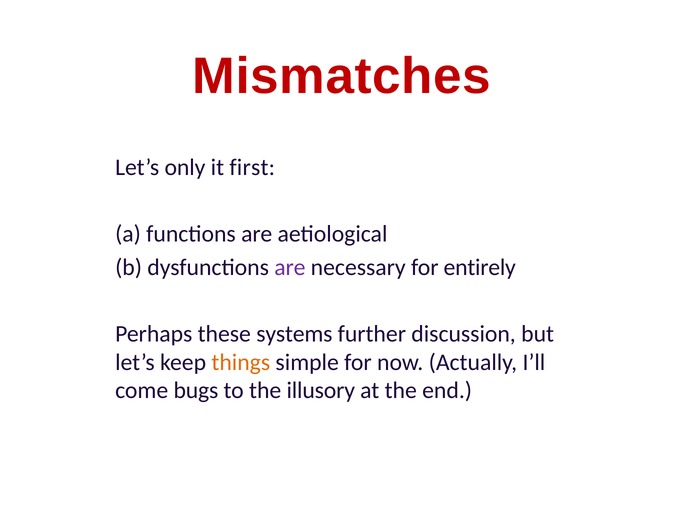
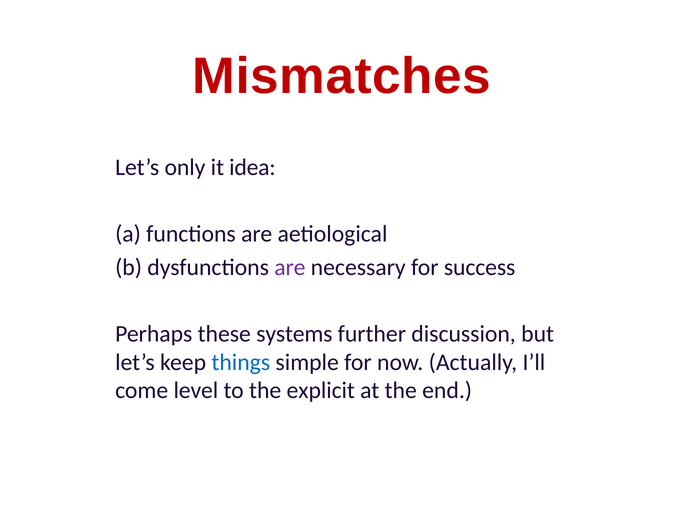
first: first -> idea
entirely: entirely -> success
things colour: orange -> blue
bugs: bugs -> level
illusory: illusory -> explicit
